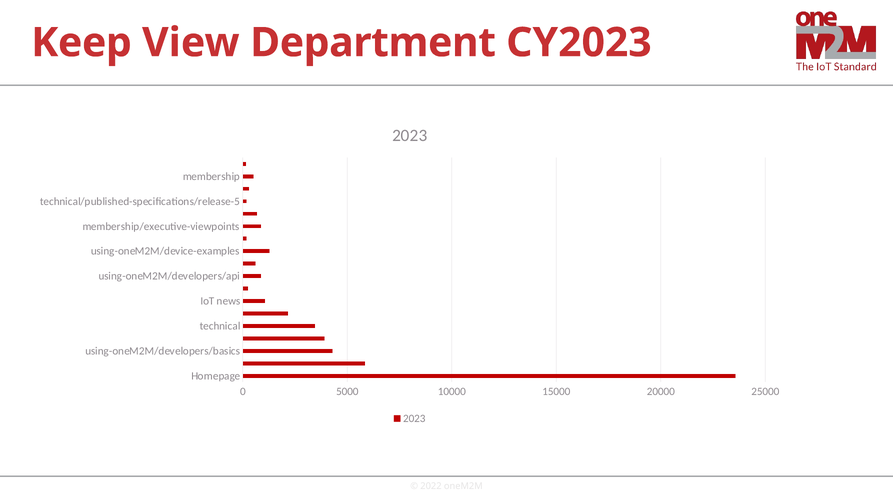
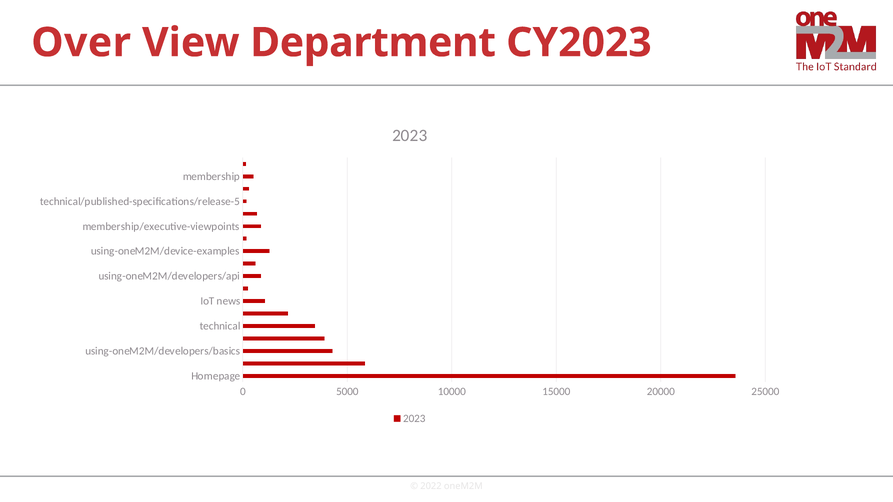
Keep: Keep -> Over
